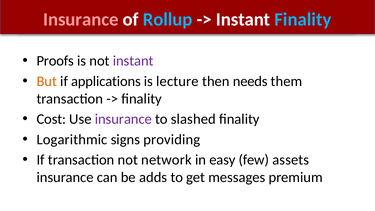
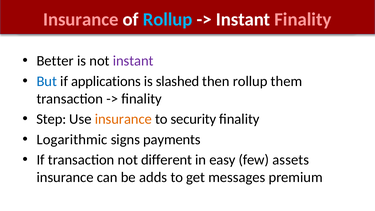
Finality at (303, 20) colour: light blue -> pink
Proofs: Proofs -> Better
But colour: orange -> blue
lecture: lecture -> slashed
then needs: needs -> rollup
Cost: Cost -> Step
insurance at (123, 119) colour: purple -> orange
slashed: slashed -> security
providing: providing -> payments
network: network -> different
